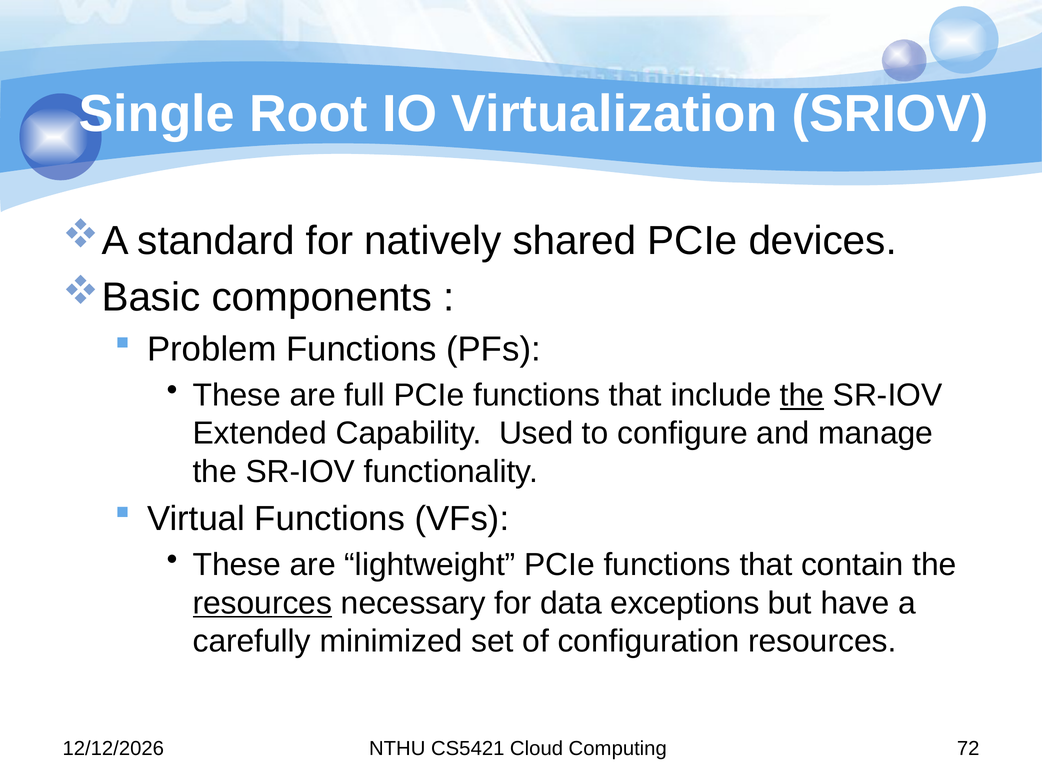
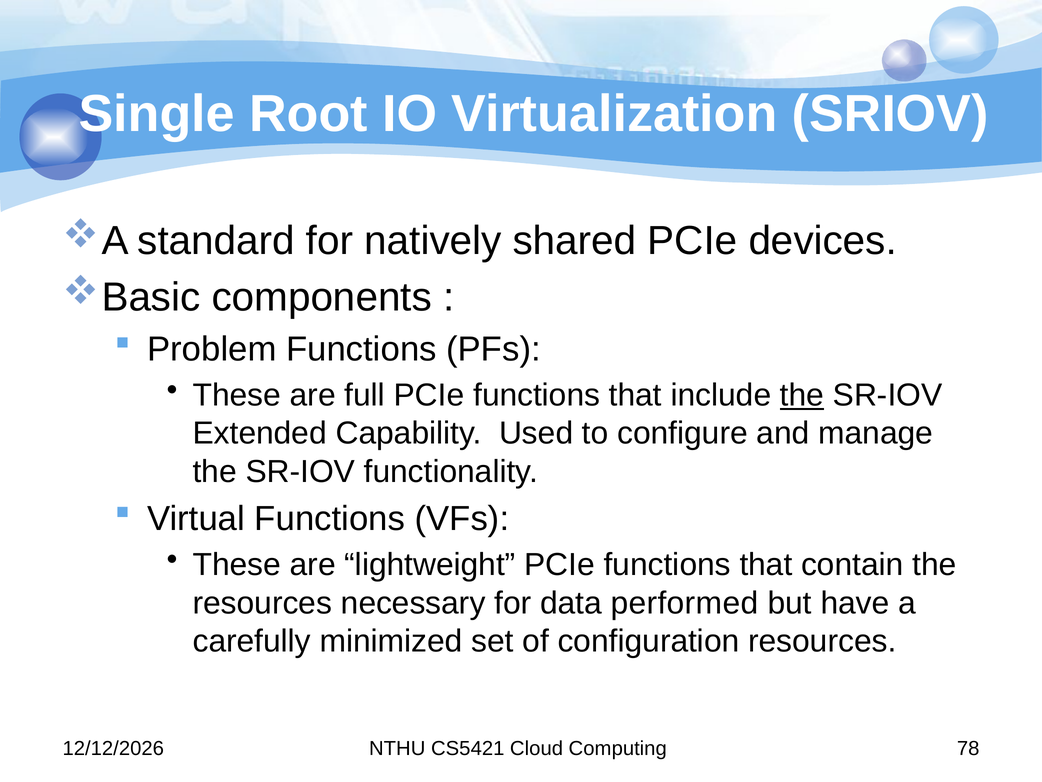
resources at (262, 603) underline: present -> none
exceptions: exceptions -> performed
72: 72 -> 78
